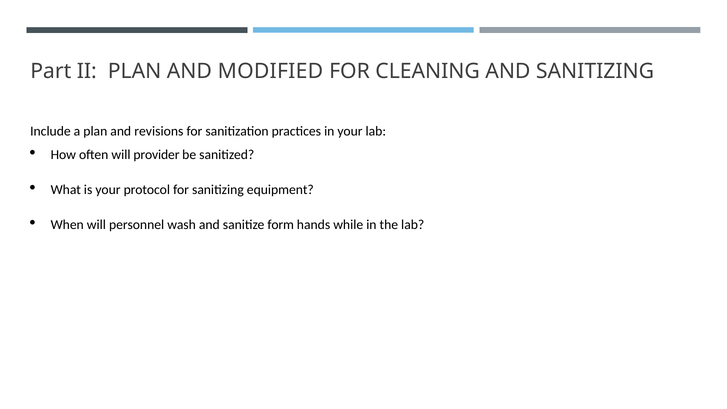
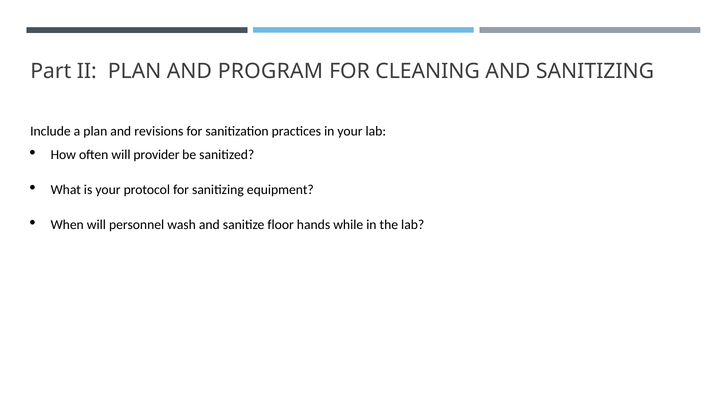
MODIFIED: MODIFIED -> PROGRAM
form: form -> floor
